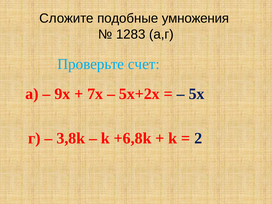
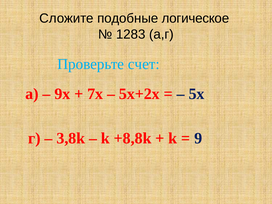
умножения: умножения -> логическое
+6,8k: +6,8k -> +8,8k
2: 2 -> 9
